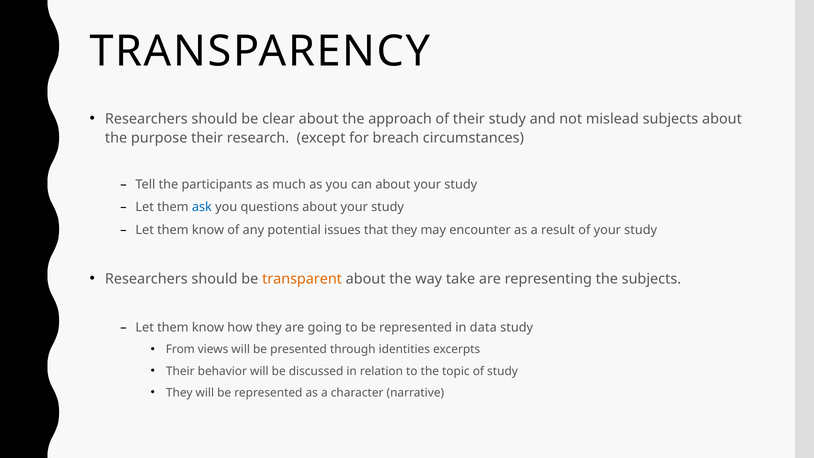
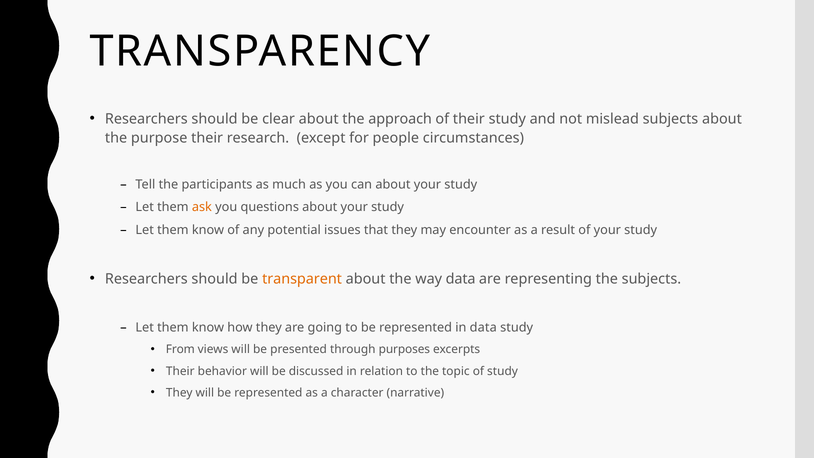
breach: breach -> people
ask colour: blue -> orange
way take: take -> data
identities: identities -> purposes
